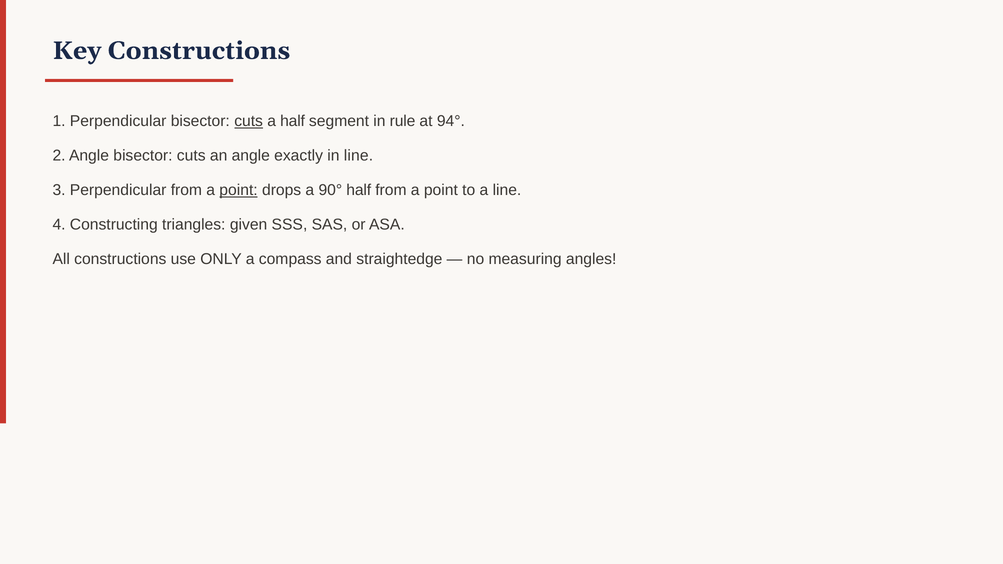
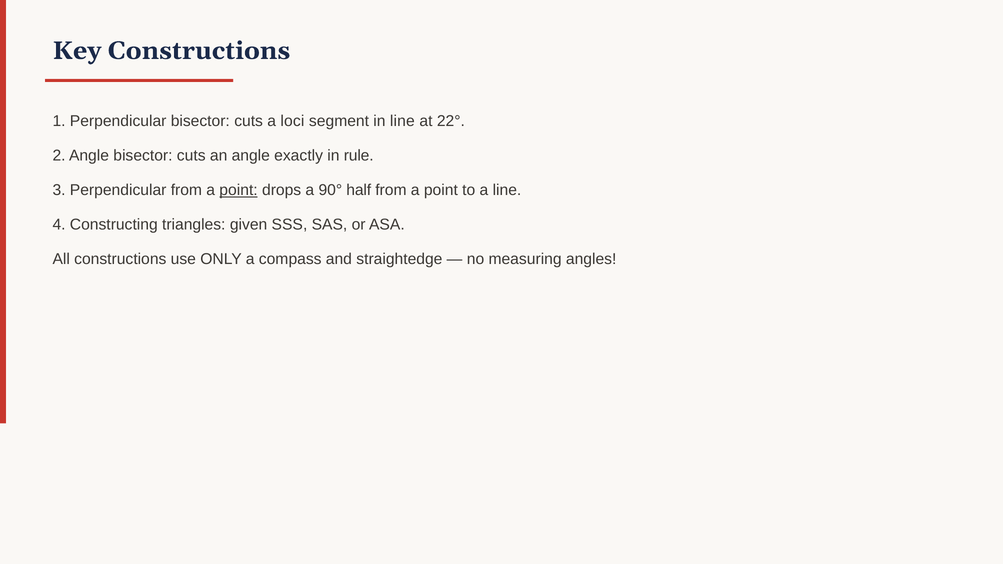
cuts at (249, 121) underline: present -> none
a half: half -> loci
in rule: rule -> line
94°: 94° -> 22°
in line: line -> rule
